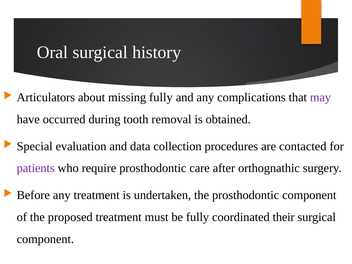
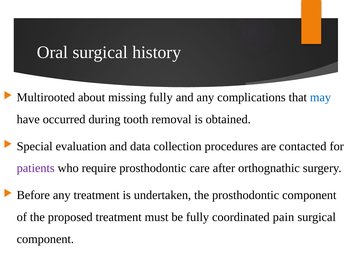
Articulators: Articulators -> Multirooted
may colour: purple -> blue
their: their -> pain
